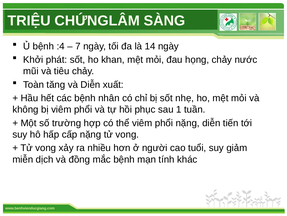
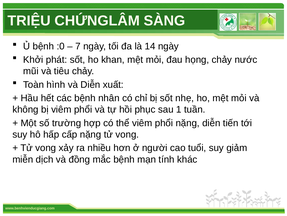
:4: :4 -> :0
tăng: tăng -> hình
